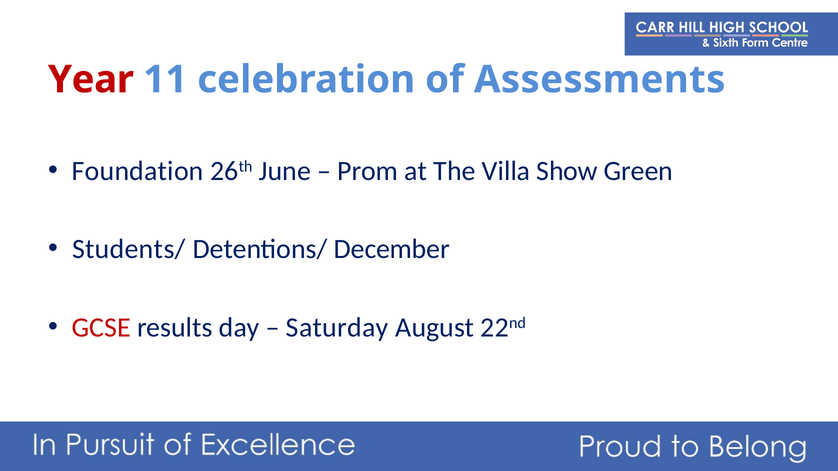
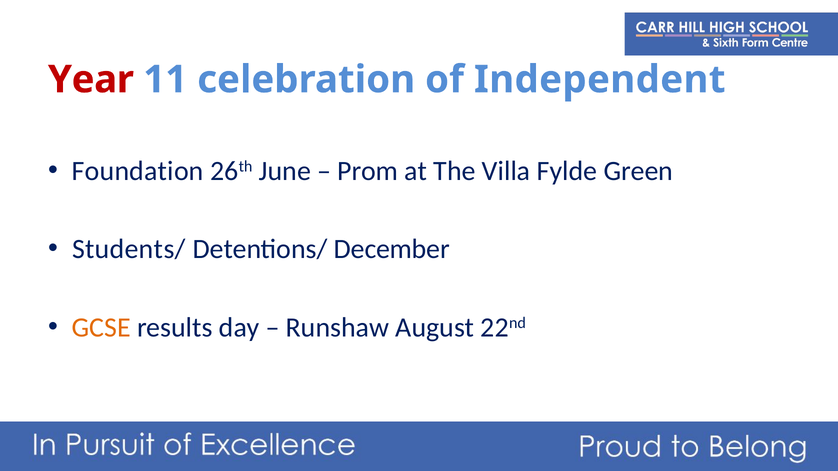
Assessments: Assessments -> Independent
Show: Show -> Fylde
GCSE colour: red -> orange
Saturday: Saturday -> Runshaw
